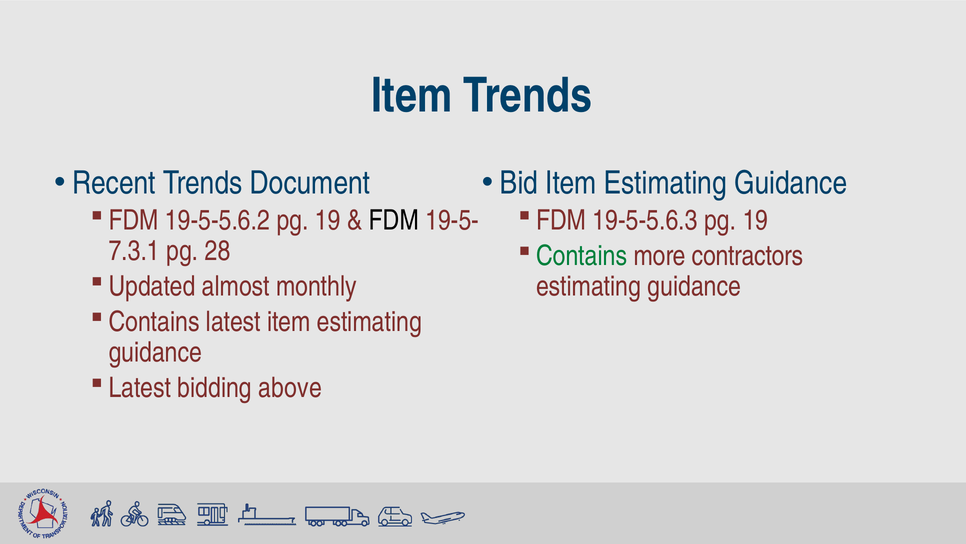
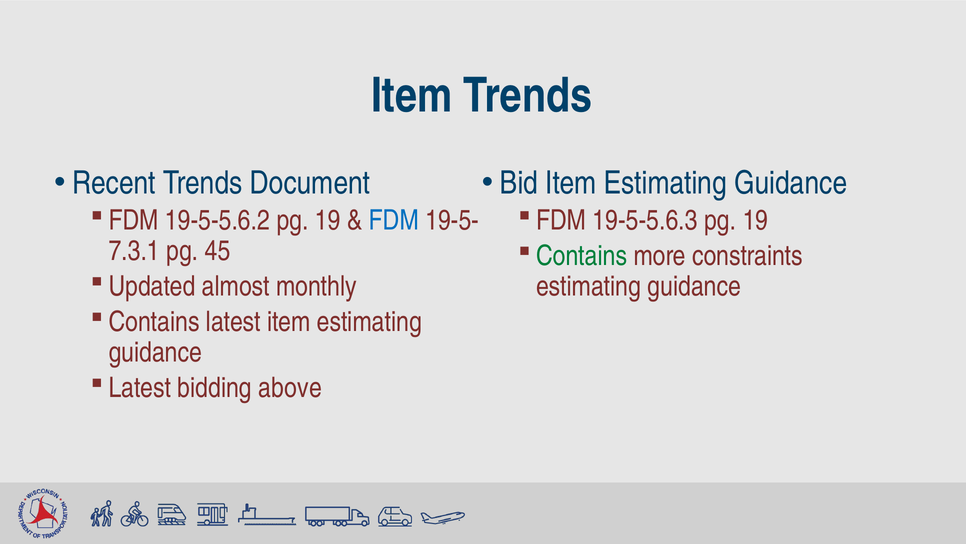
FDM at (394, 220) colour: black -> blue
28: 28 -> 45
contractors: contractors -> constraints
